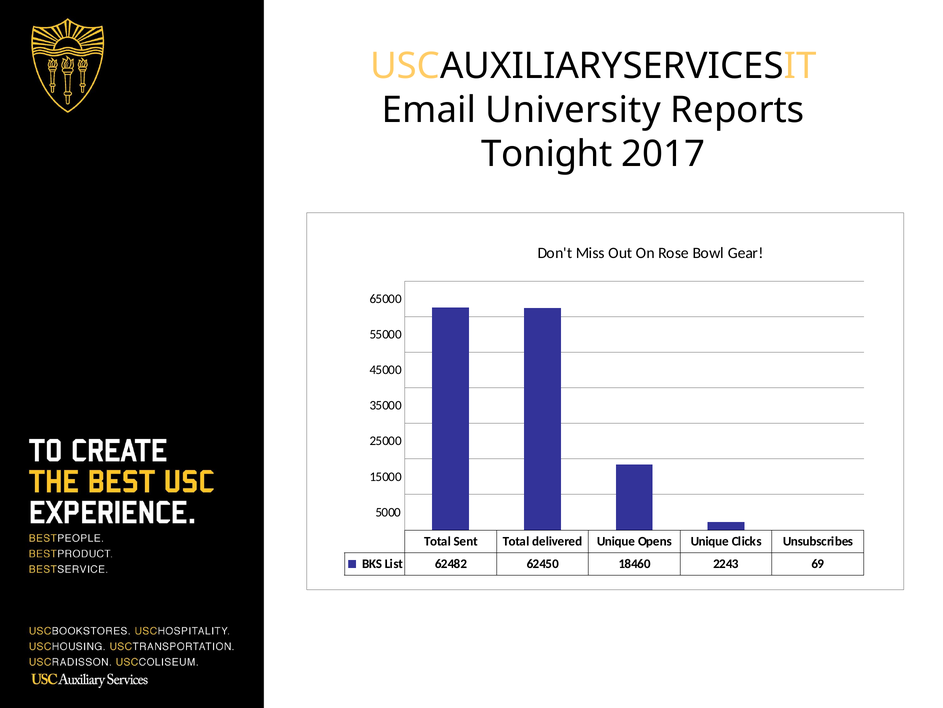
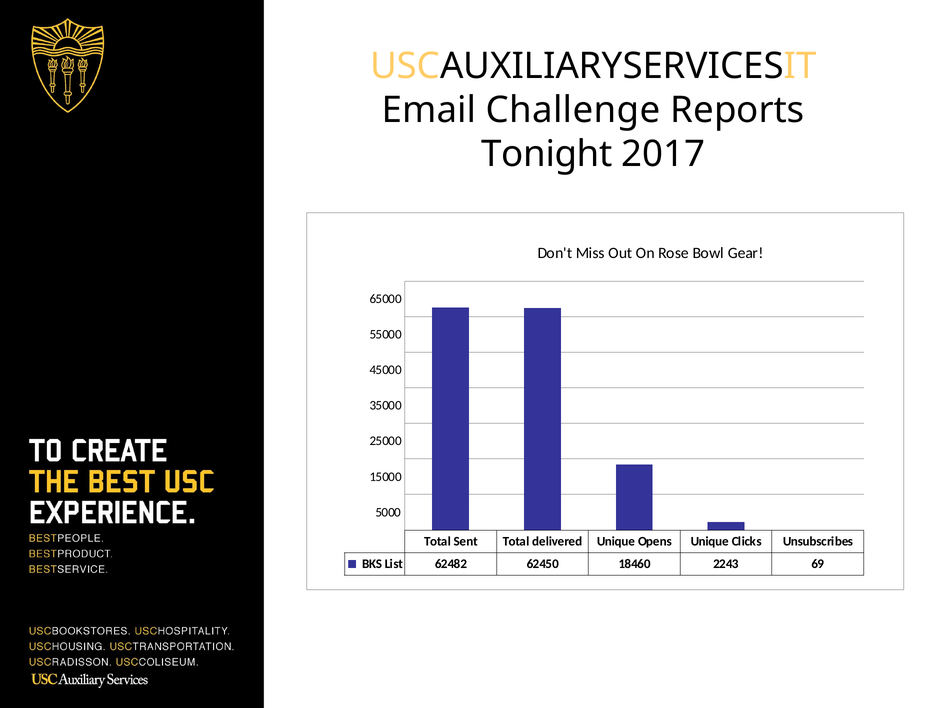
University: University -> Challenge
